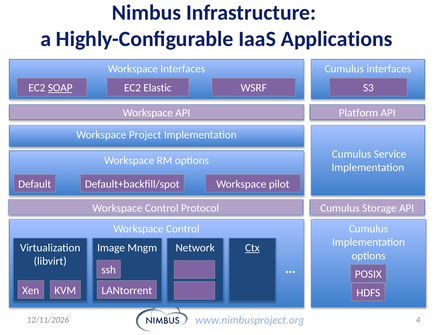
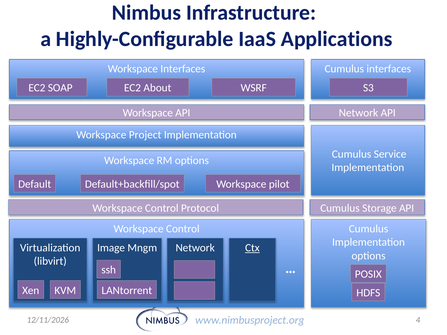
SOAP underline: present -> none
Elastic: Elastic -> About
Platform at (358, 113): Platform -> Network
